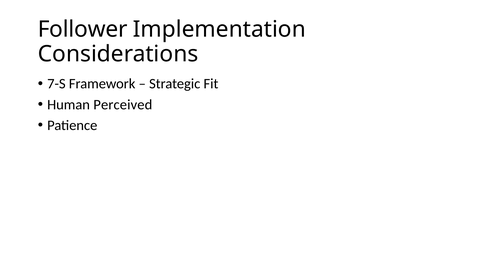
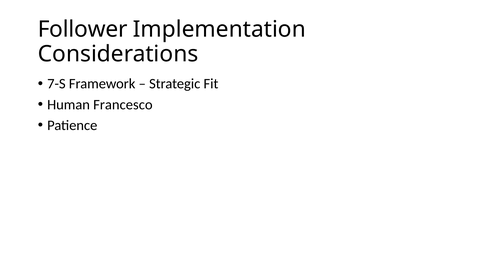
Perceived: Perceived -> Francesco
